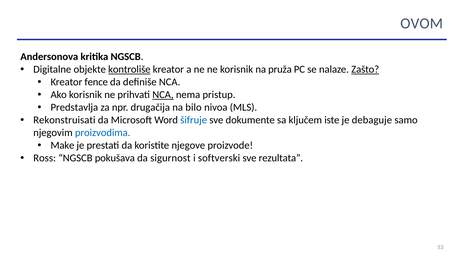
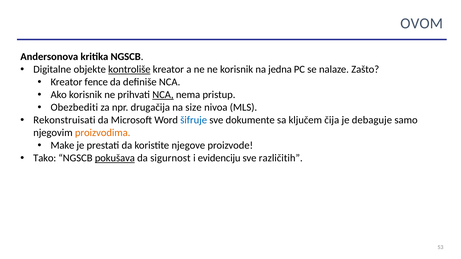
pruža: pruža -> jedna
Zašto underline: present -> none
Predstavlja: Predstavlja -> Obezbediti
bilo: bilo -> size
iste: iste -> čija
proizvodima colour: blue -> orange
Ross: Ross -> Tako
pokušava underline: none -> present
softverski: softverski -> evidenciju
rezultata: rezultata -> različitih
